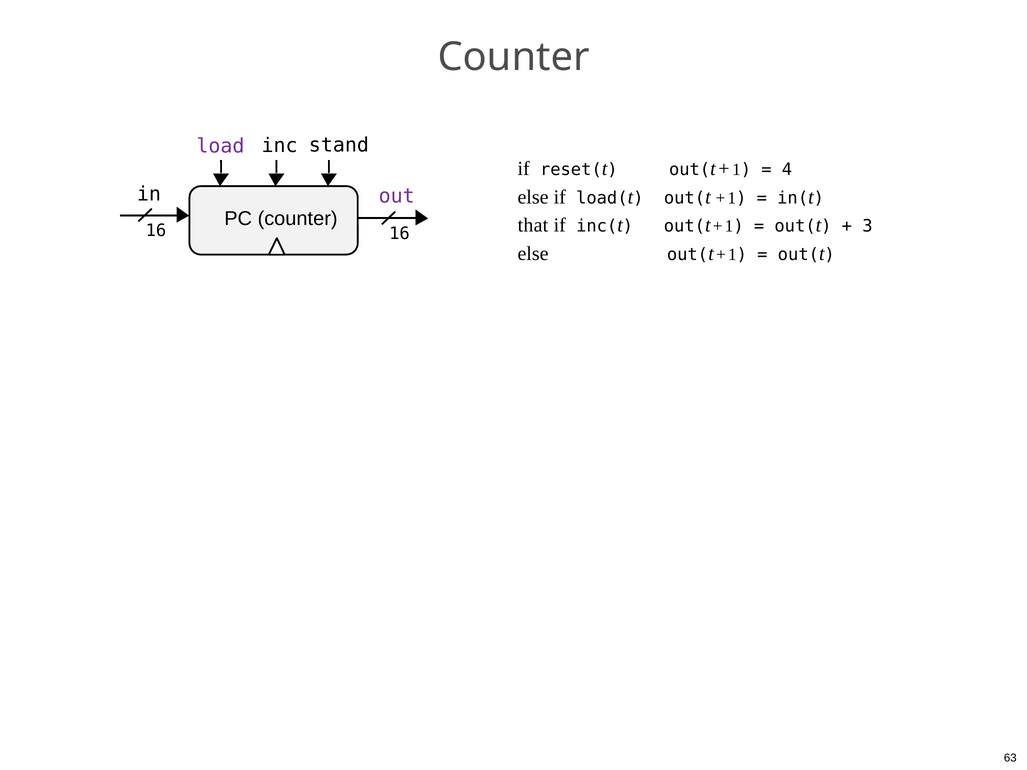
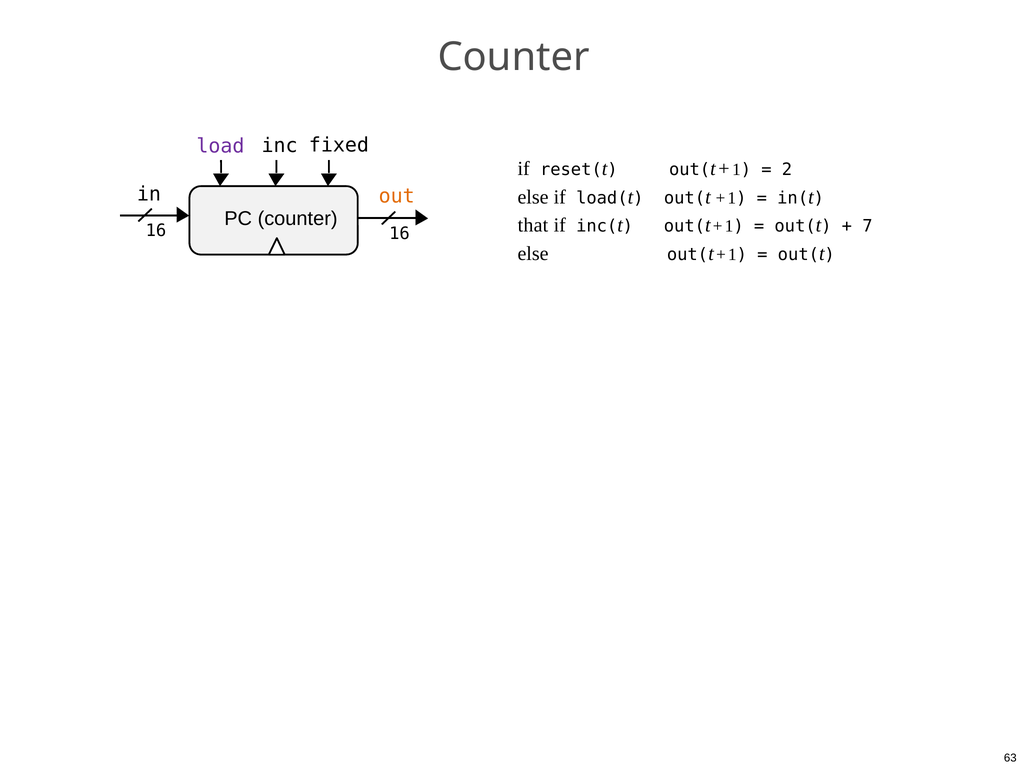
stand: stand -> fixed
4: 4 -> 2
out colour: purple -> orange
3: 3 -> 7
